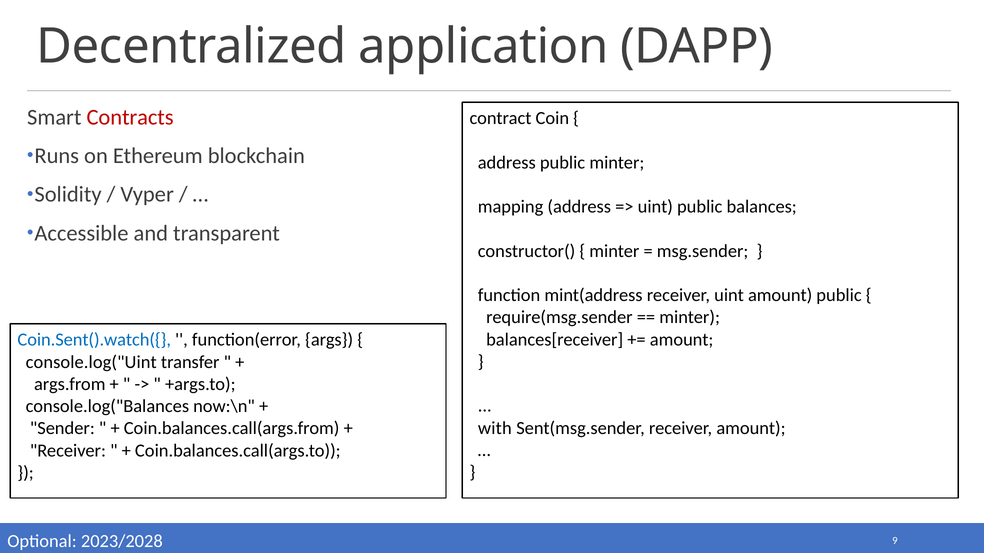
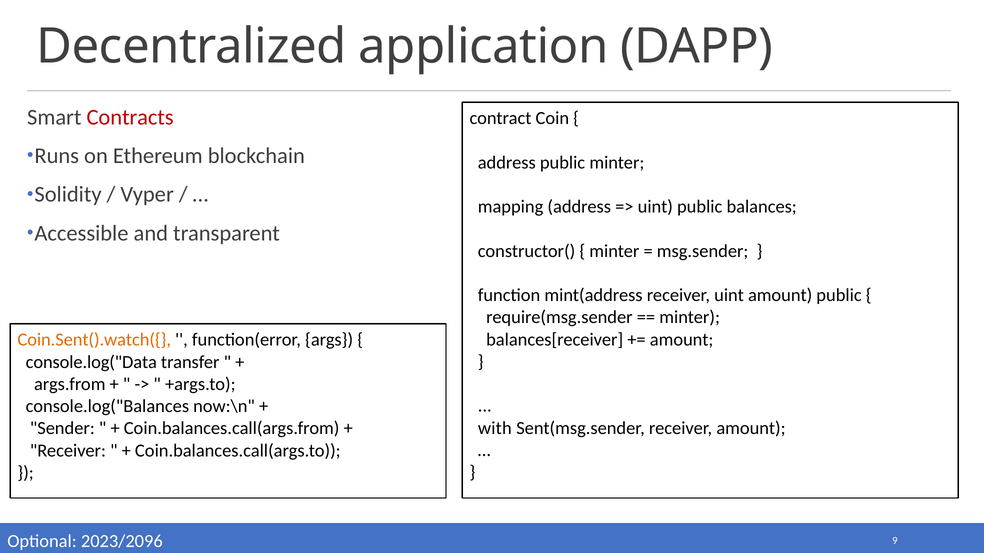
Coin.Sent().watch({ colour: blue -> orange
console.log("Uint: console.log("Uint -> console.log("Data
2023/2028: 2023/2028 -> 2023/2096
